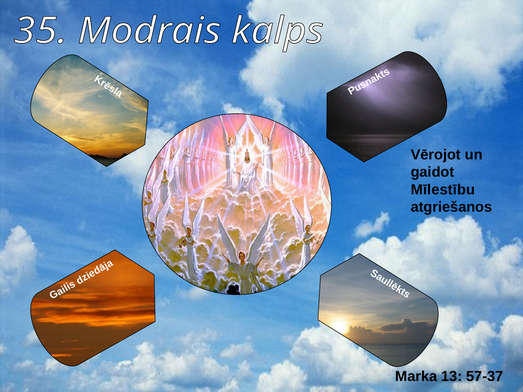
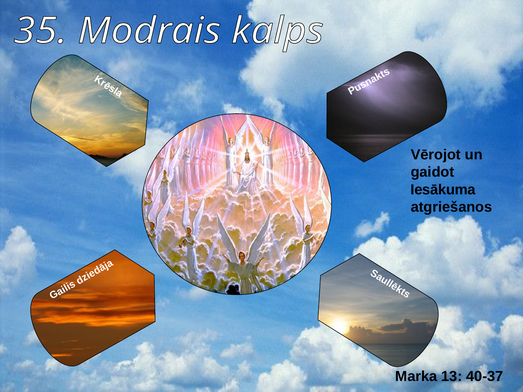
Mīlestību: Mīlestību -> Iesākuma
57-37: 57-37 -> 40-37
